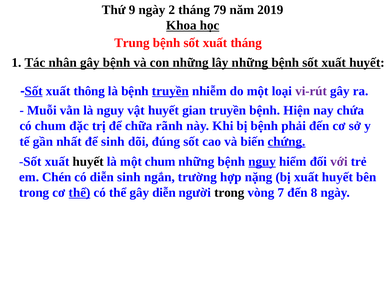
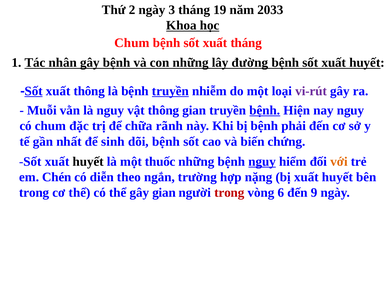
9: 9 -> 2
2: 2 -> 3
79: 79 -> 19
2019: 2019 -> 2033
Trung at (132, 43): Trung -> Chum
lây những: những -> đường
vật huyết: huyết -> thông
bệnh at (265, 111) underline: none -> present
nay chứa: chứa -> nguy
dõi đúng: đúng -> bệnh
chứng underline: present -> none
một chum: chum -> thuốc
với colour: purple -> orange
diễn sinh: sinh -> theo
thể at (80, 193) underline: present -> none
gây diễn: diễn -> gian
trong at (229, 193) colour: black -> red
7: 7 -> 6
8: 8 -> 9
